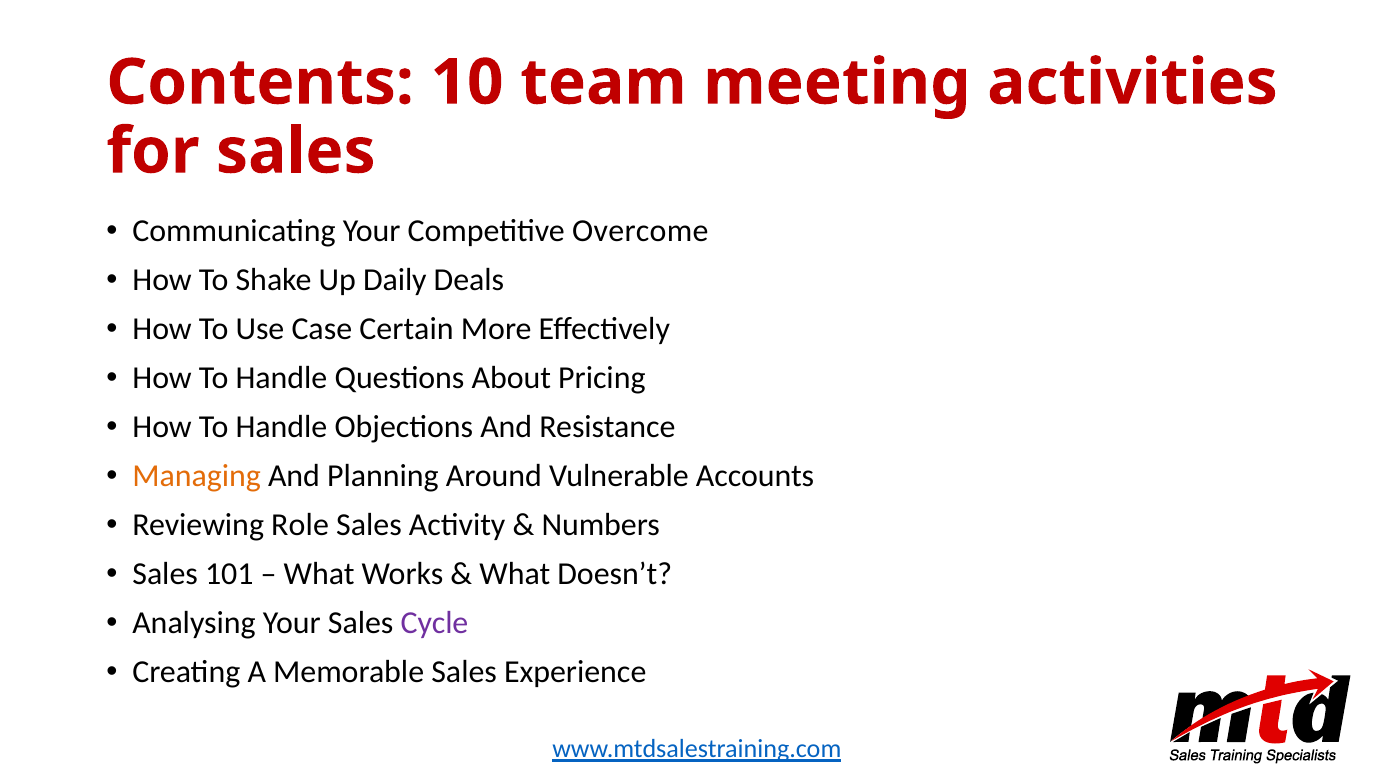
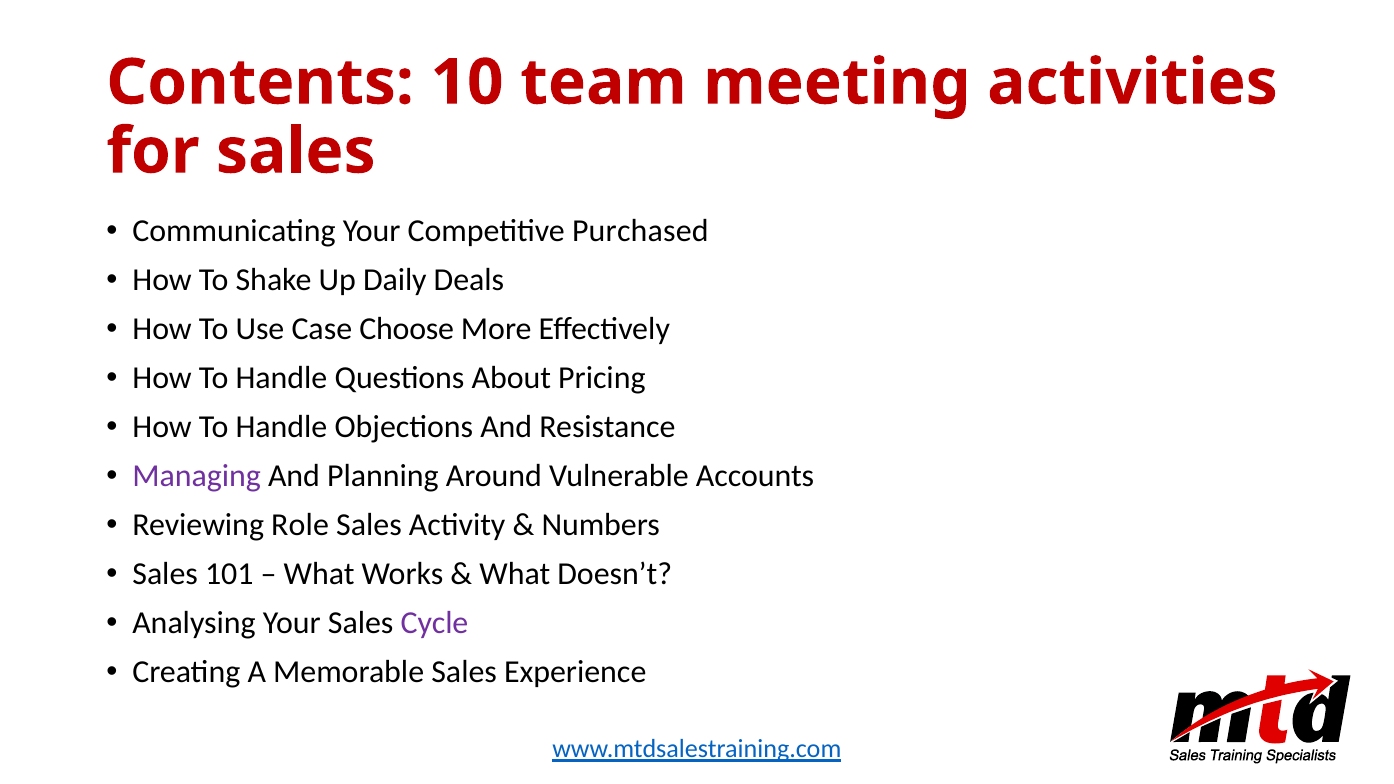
Overcome: Overcome -> Purchased
Certain: Certain -> Choose
Managing colour: orange -> purple
